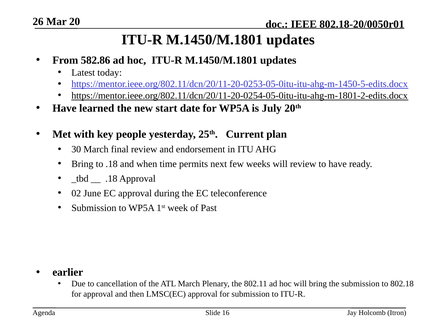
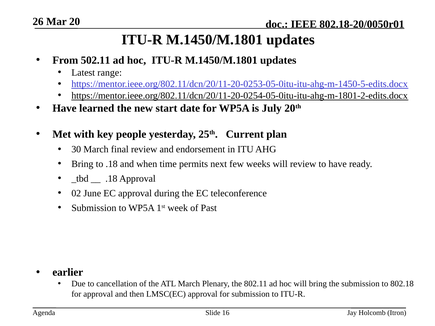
582.86: 582.86 -> 502.11
today: today -> range
